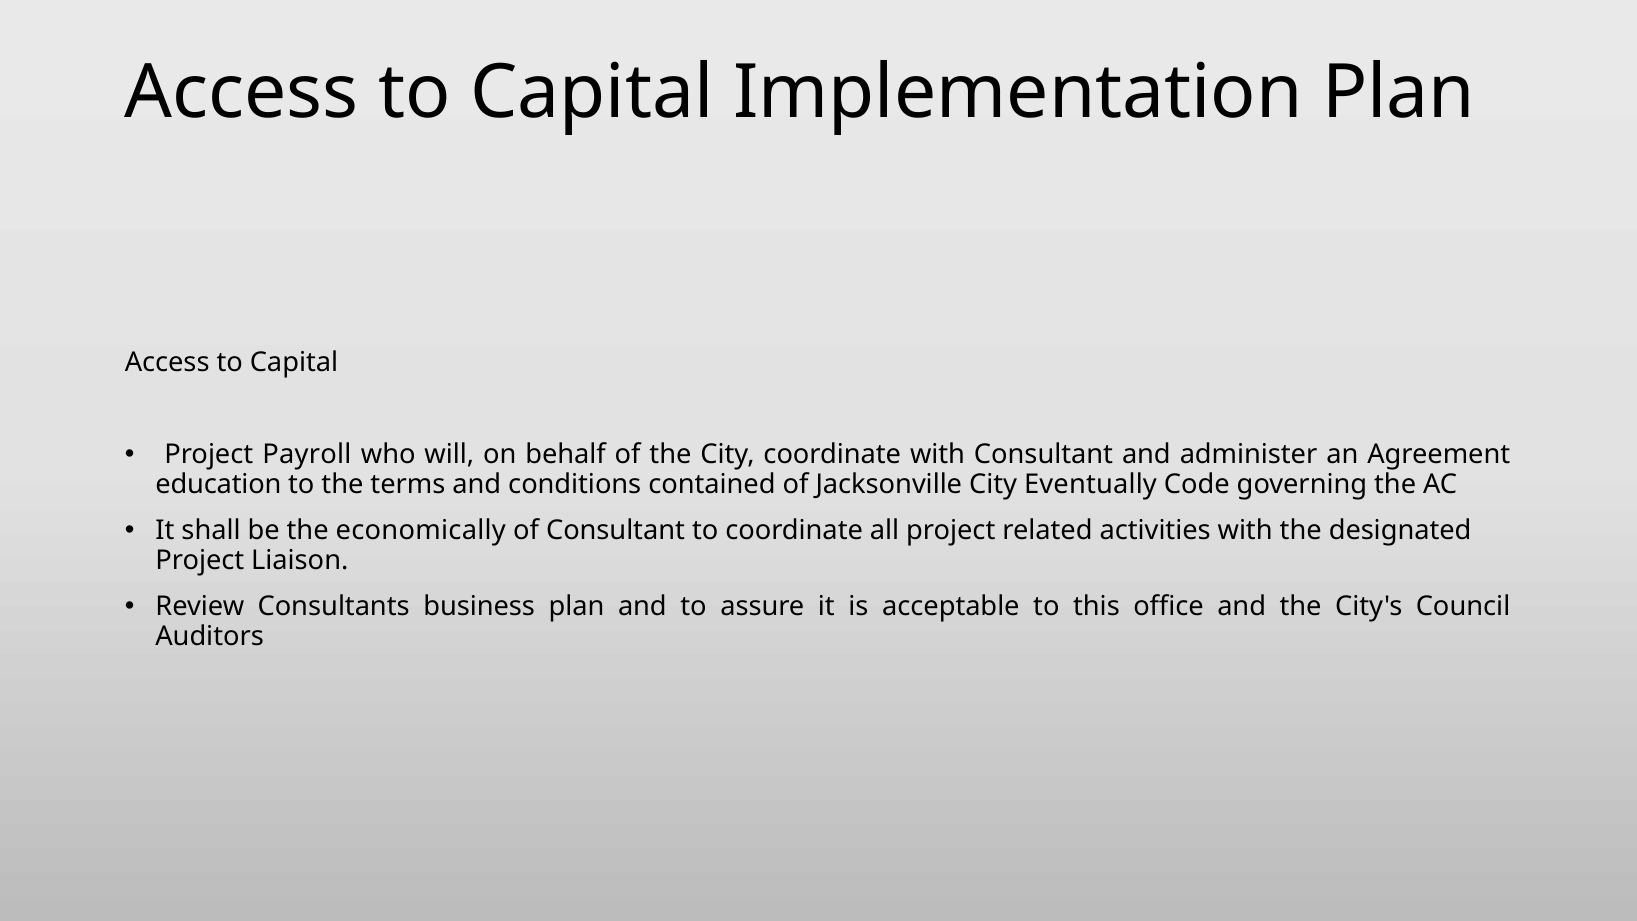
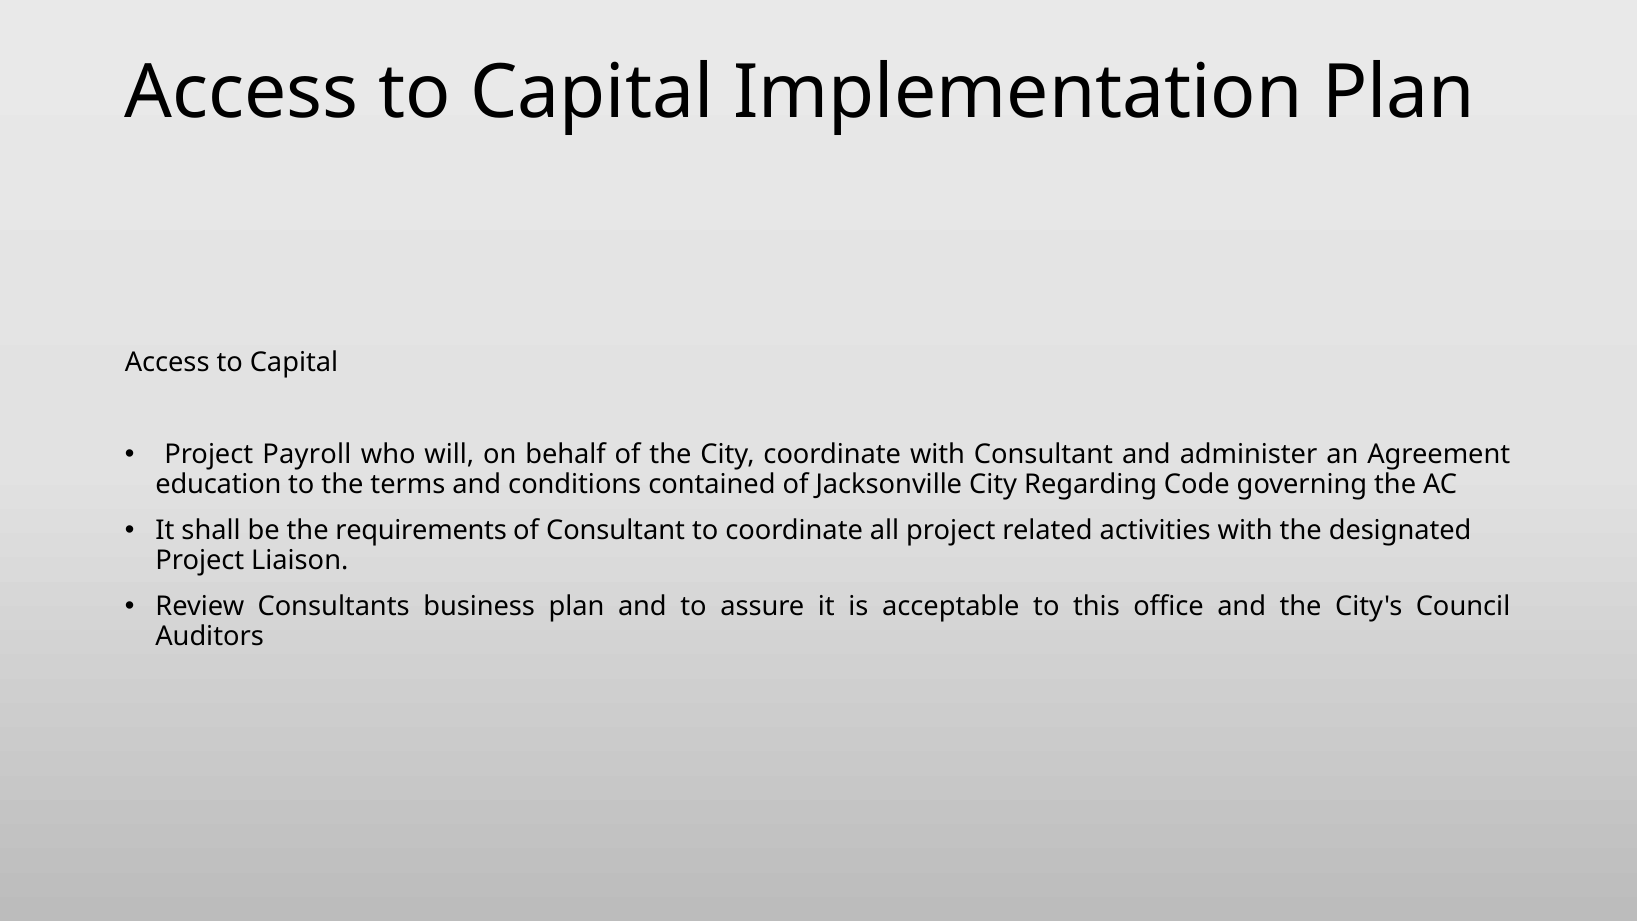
Eventually: Eventually -> Regarding
economically: economically -> requirements
